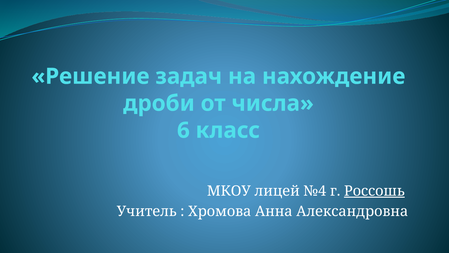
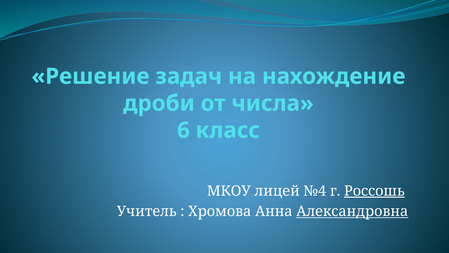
Александровна underline: none -> present
